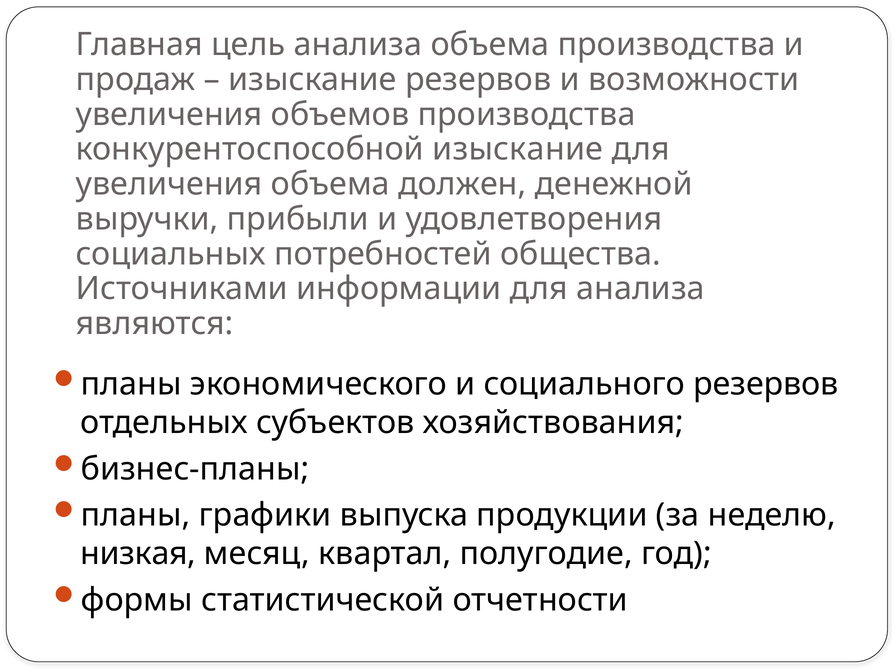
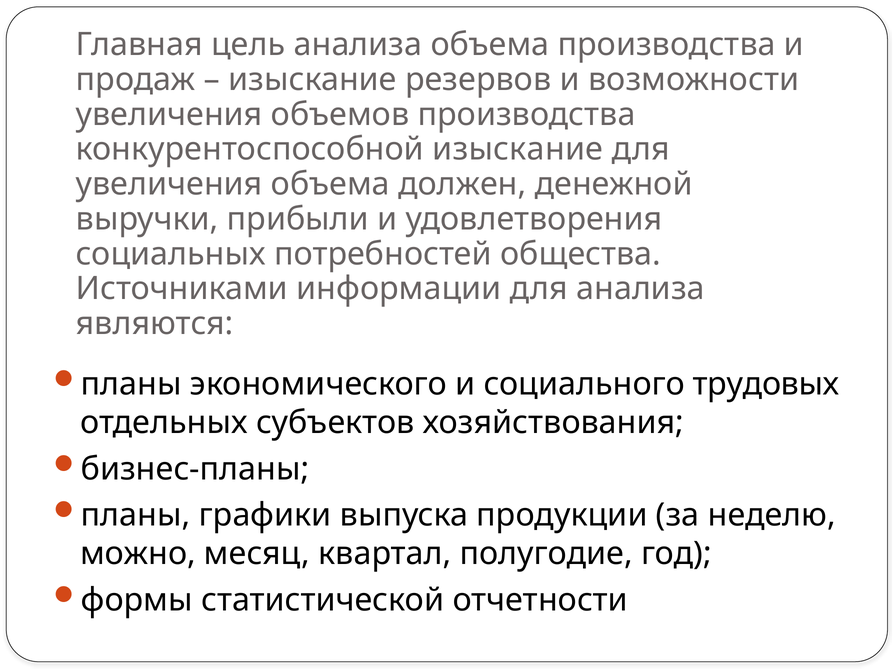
социального резервов: резервов -> трудовых
низкая: низкая -> можно
